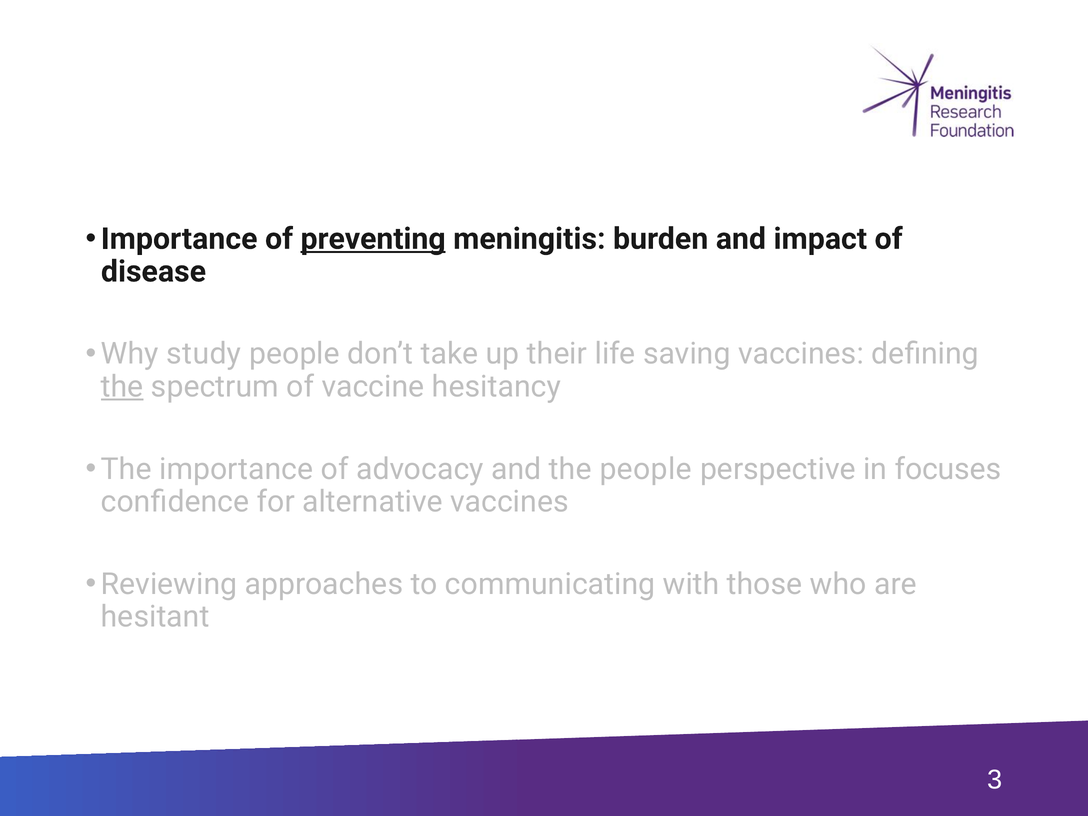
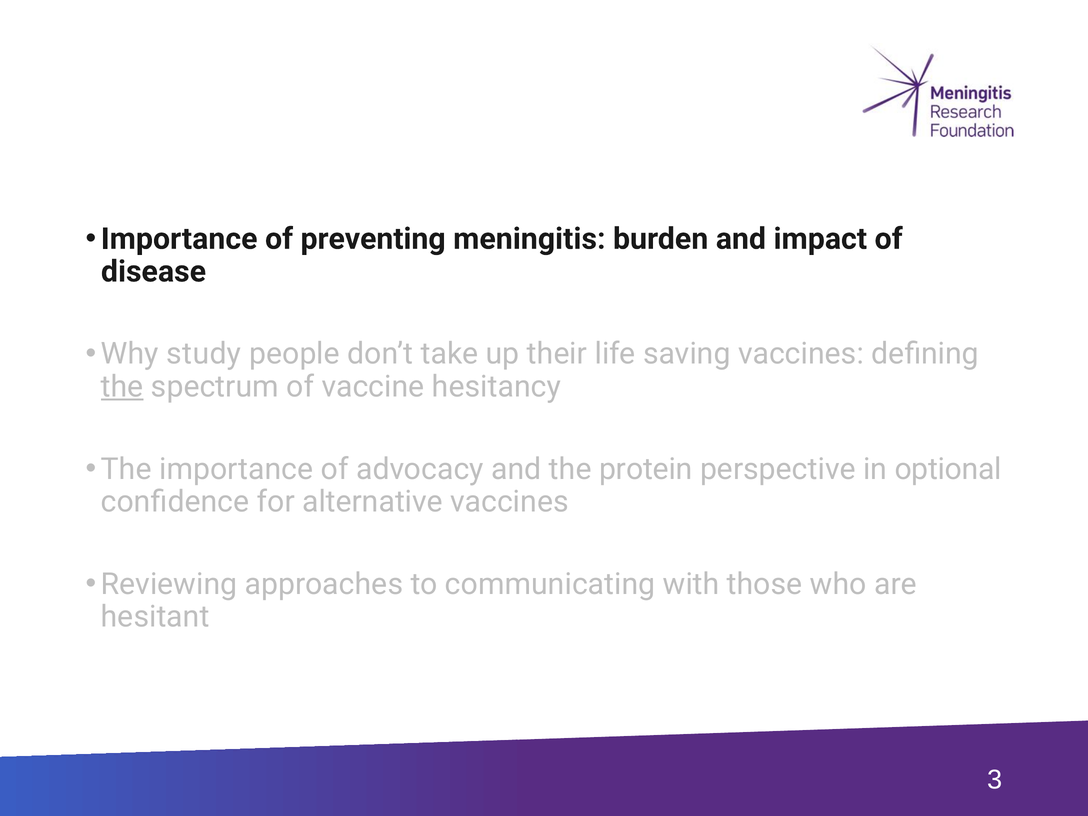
preventing underline: present -> none
the people: people -> protein
focuses: focuses -> optional
